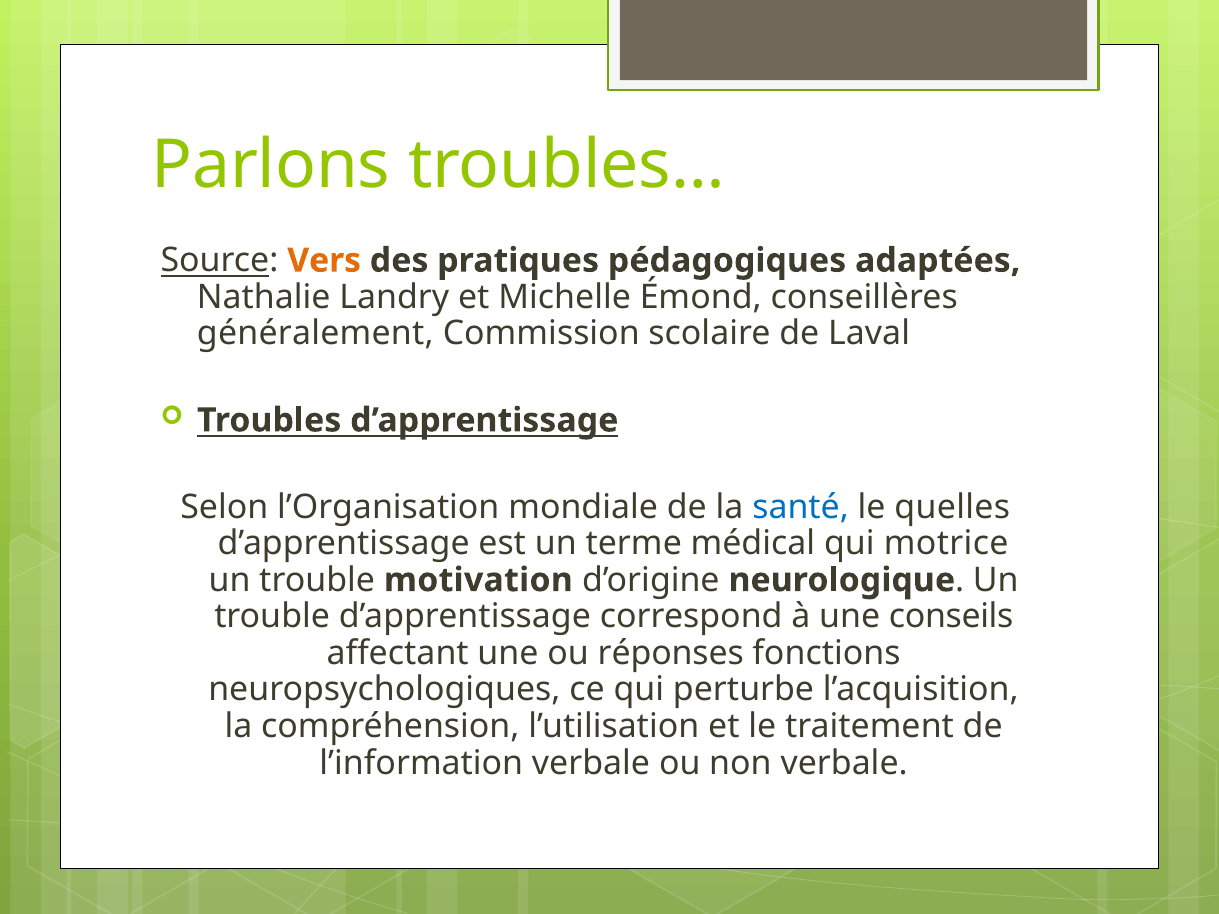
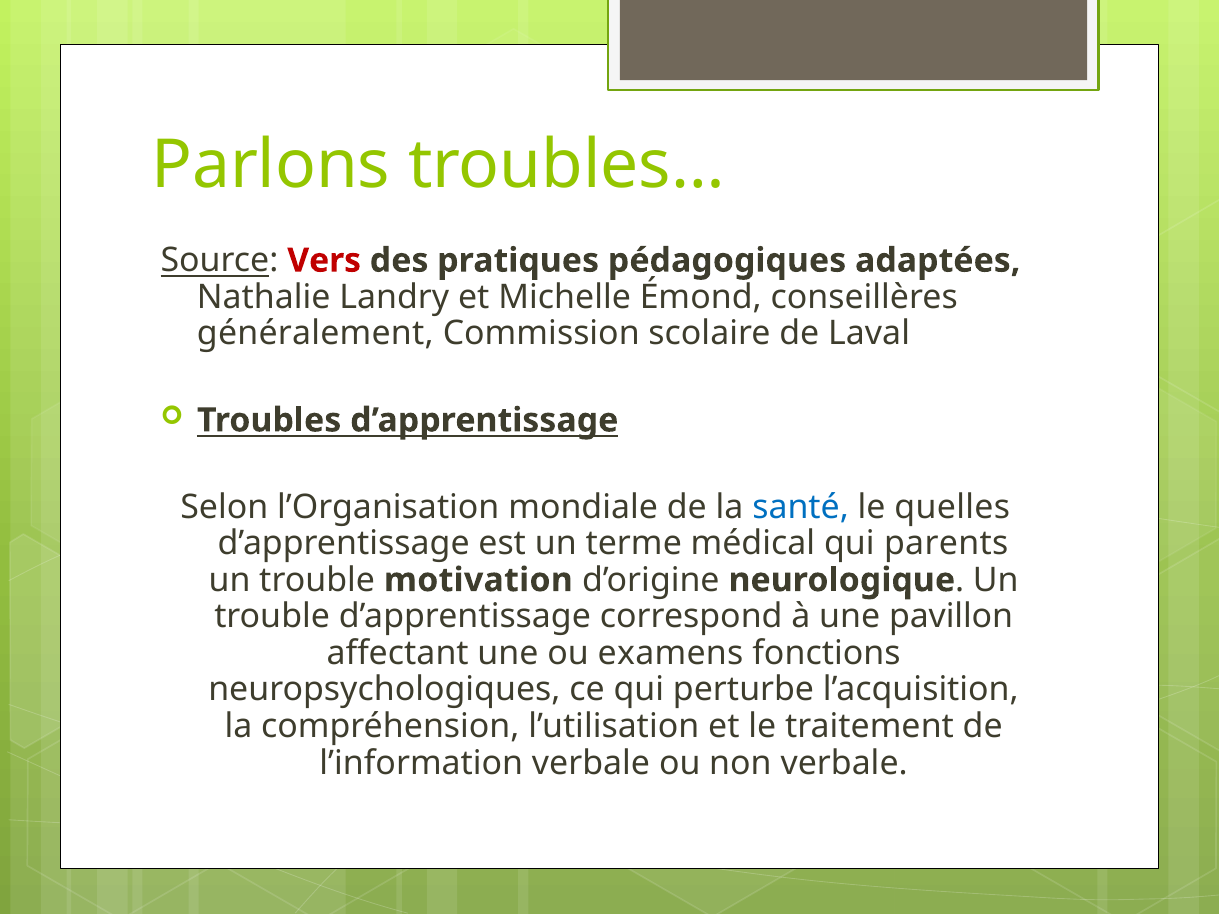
Vers colour: orange -> red
motrice: motrice -> parents
conseils: conseils -> pavillon
réponses: réponses -> examens
